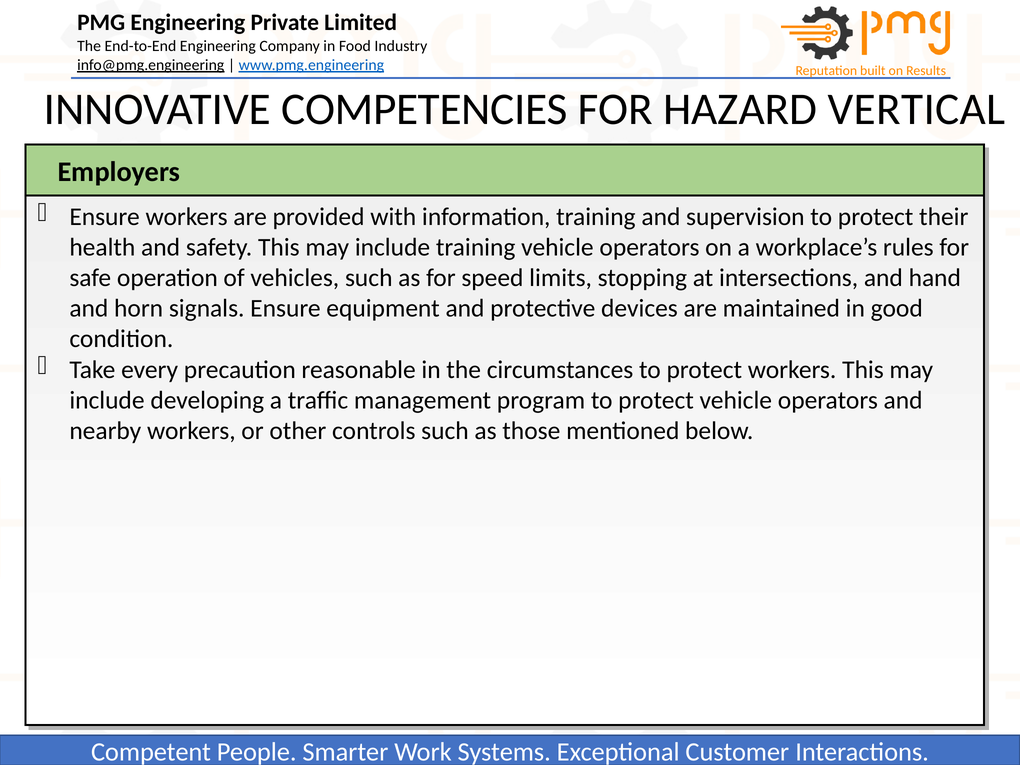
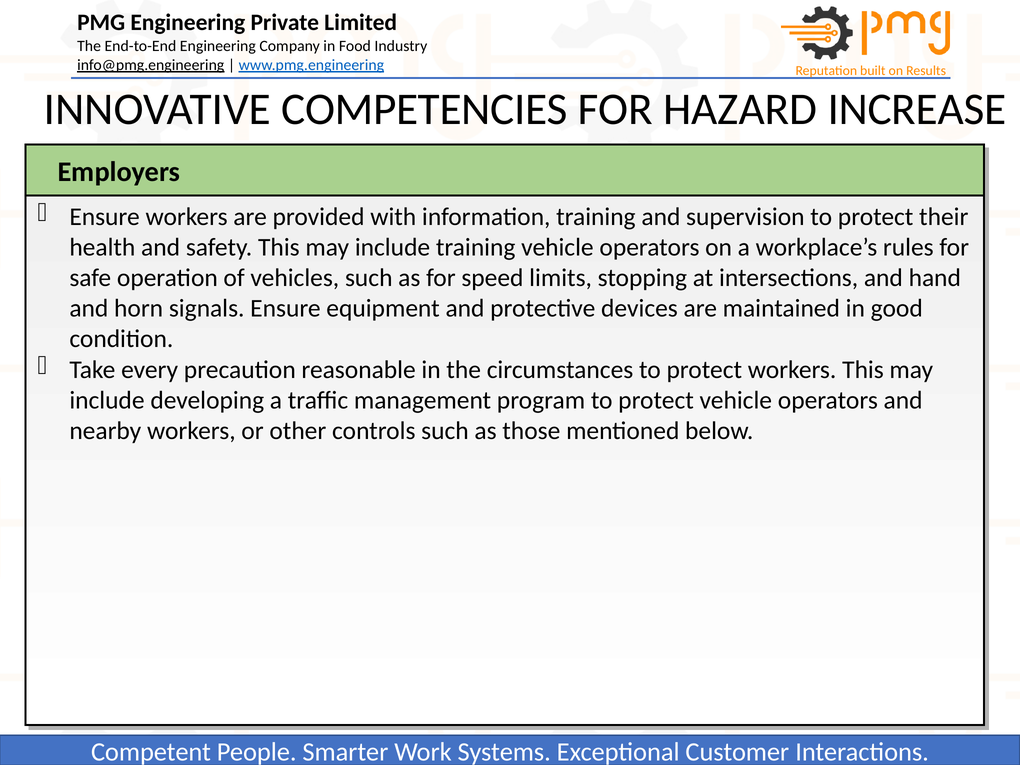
VERTICAL: VERTICAL -> INCREASE
